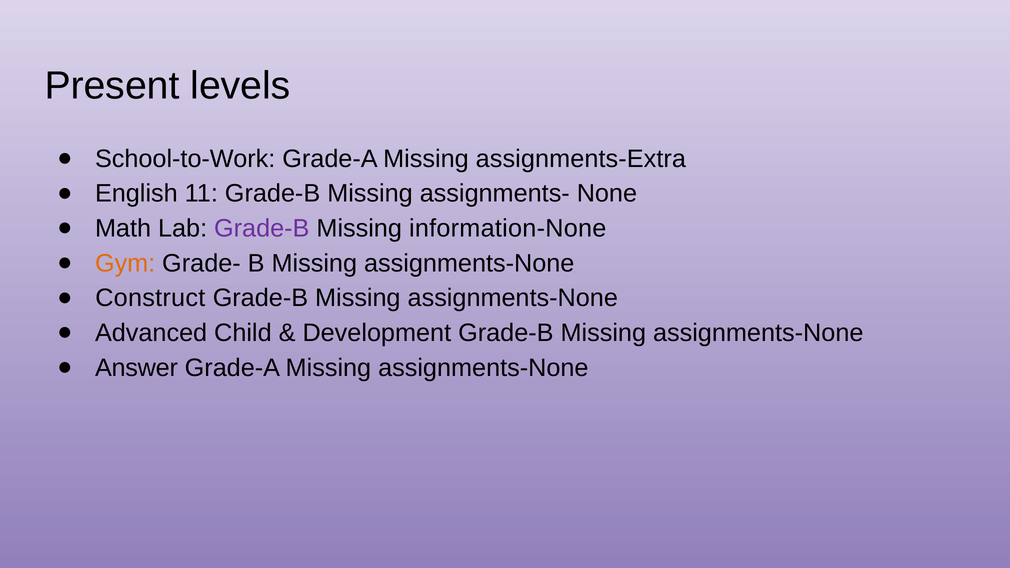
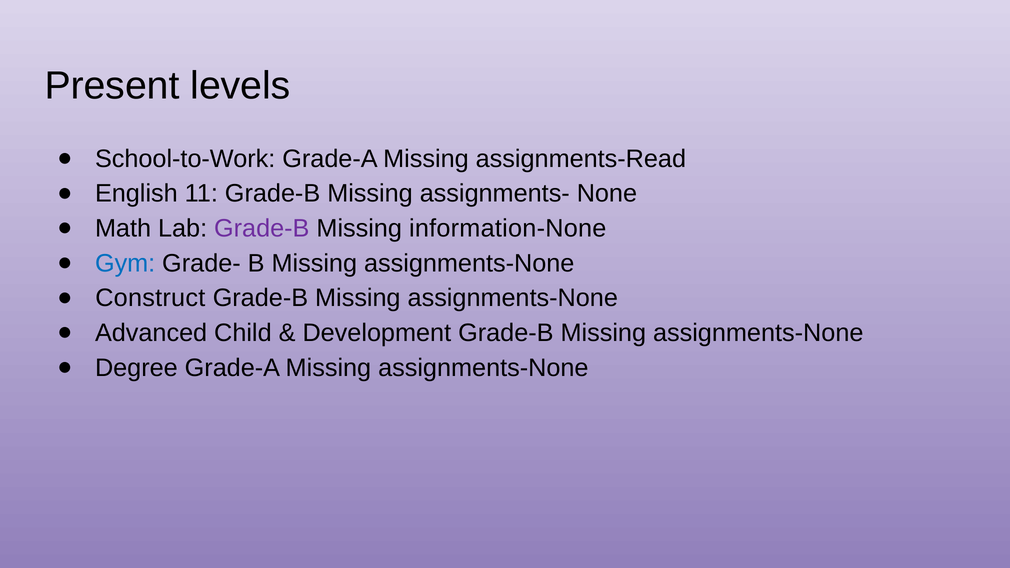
assignments-Extra: assignments-Extra -> assignments-Read
Gym colour: orange -> blue
Answer: Answer -> Degree
